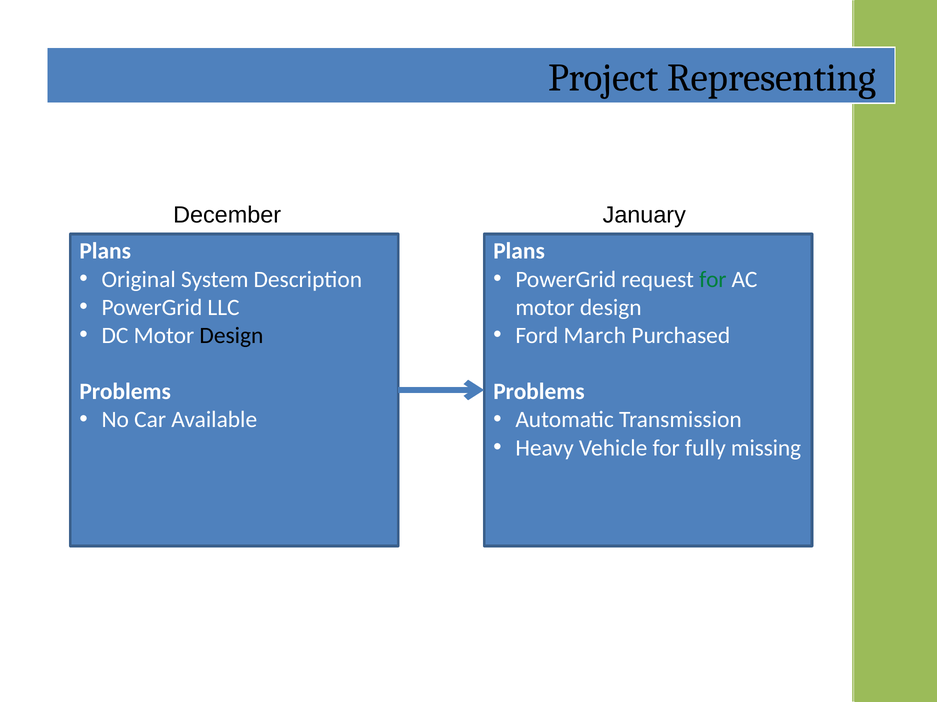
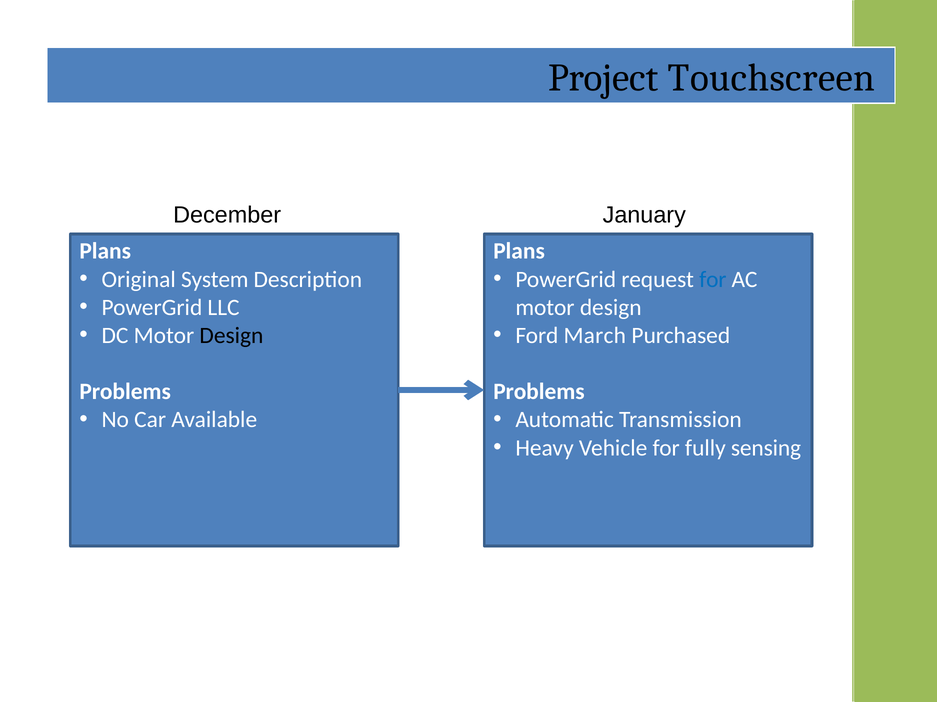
Representing: Representing -> Touchscreen
for at (713, 280) colour: green -> blue
missing: missing -> sensing
